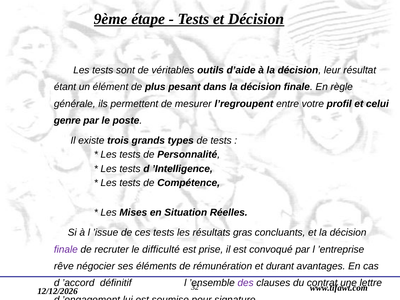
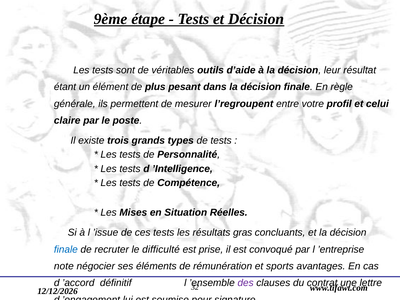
genre: genre -> claire
finale at (66, 249) colour: purple -> blue
rêve: rêve -> note
durant: durant -> sports
